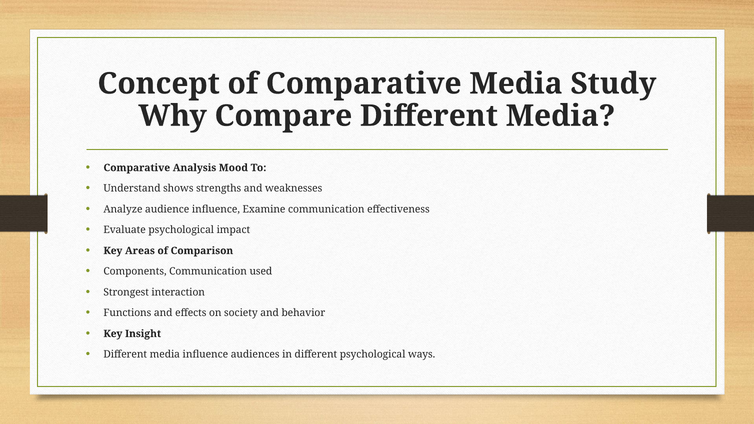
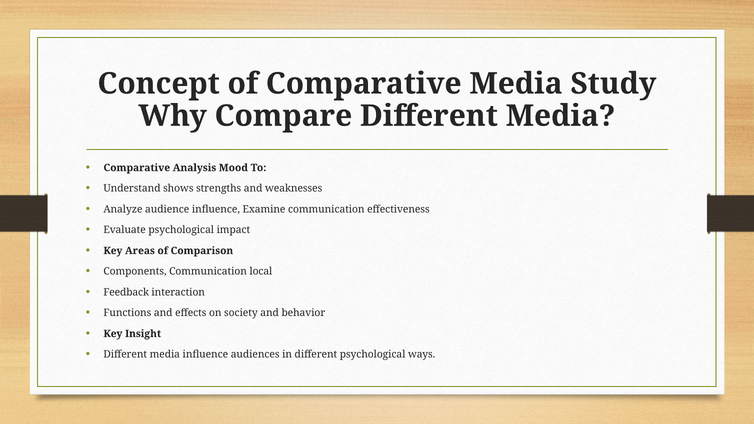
used: used -> local
Strongest: Strongest -> Feedback
